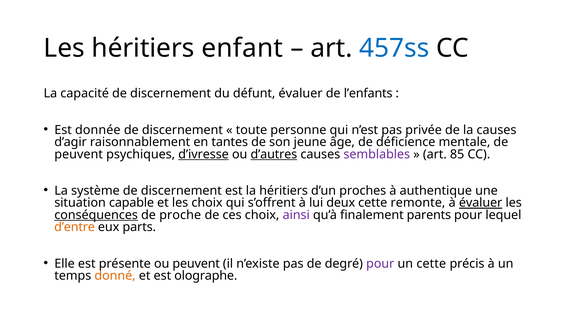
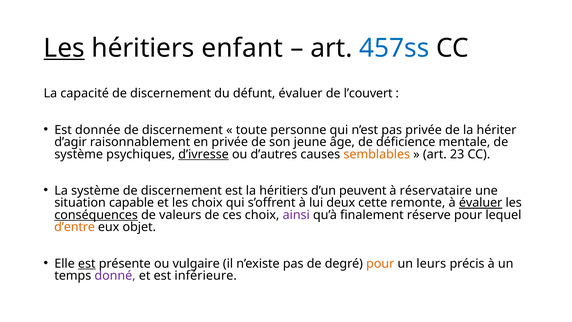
Les at (64, 48) underline: none -> present
l’enfants: l’enfants -> l’couvert
la causes: causes -> hériter
en tantes: tantes -> privée
peuvent at (79, 154): peuvent -> système
d’autres underline: present -> none
semblables colour: purple -> orange
85: 85 -> 23
proches: proches -> peuvent
authentique: authentique -> réservataire
proche: proche -> valeurs
parents: parents -> réserve
parts: parts -> objet
est at (87, 263) underline: none -> present
ou peuvent: peuvent -> vulgaire
pour at (380, 263) colour: purple -> orange
un cette: cette -> leurs
donné colour: orange -> purple
olographe: olographe -> inférieure
